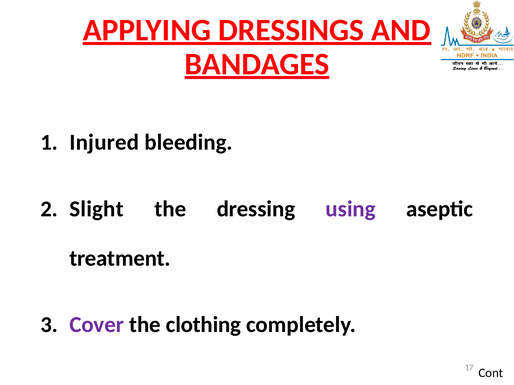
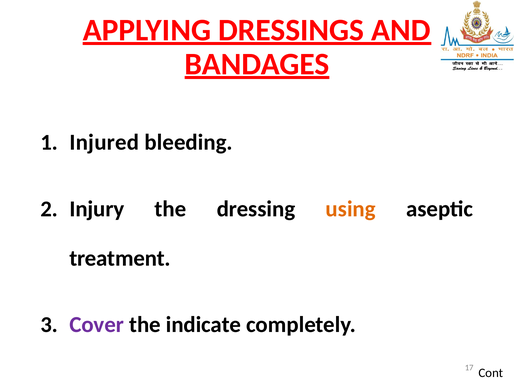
Slight: Slight -> Injury
using colour: purple -> orange
clothing: clothing -> indicate
